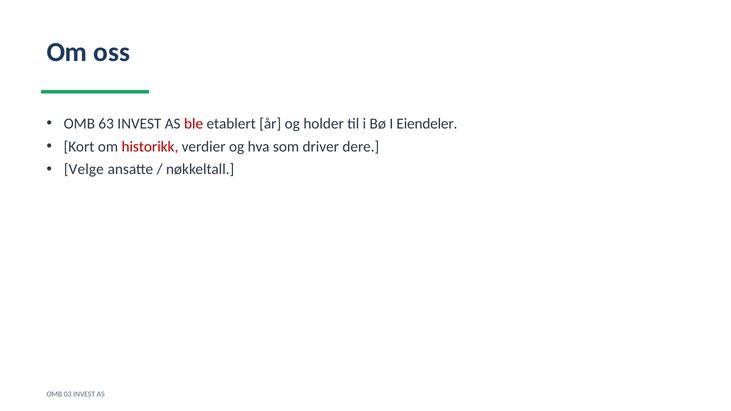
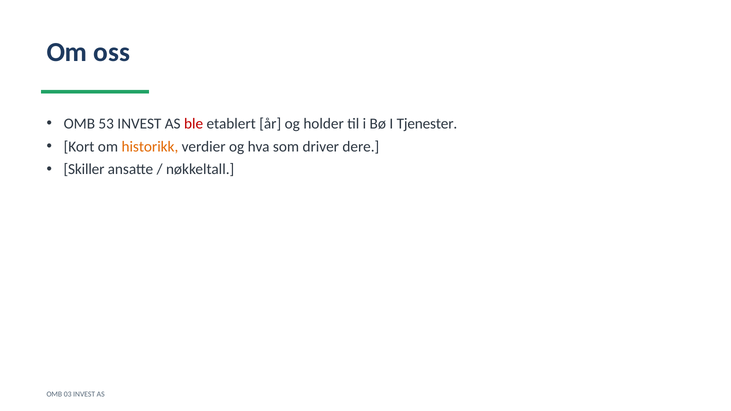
63: 63 -> 53
Eiendeler: Eiendeler -> Tjenester
historikk colour: red -> orange
Velge: Velge -> Skiller
